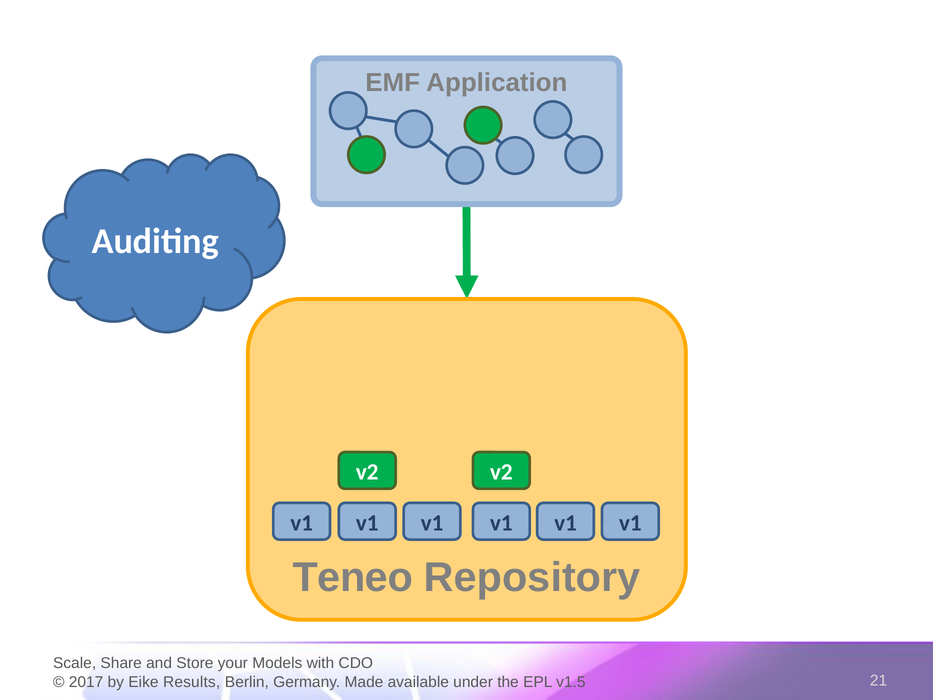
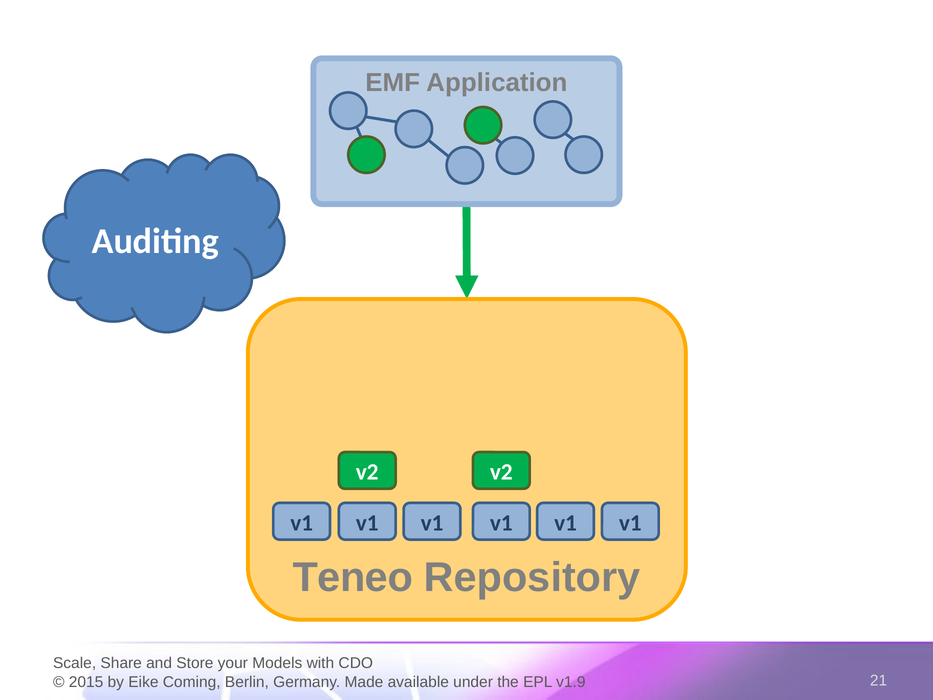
2017: 2017 -> 2015
Results: Results -> Coming
v1.5: v1.5 -> v1.9
